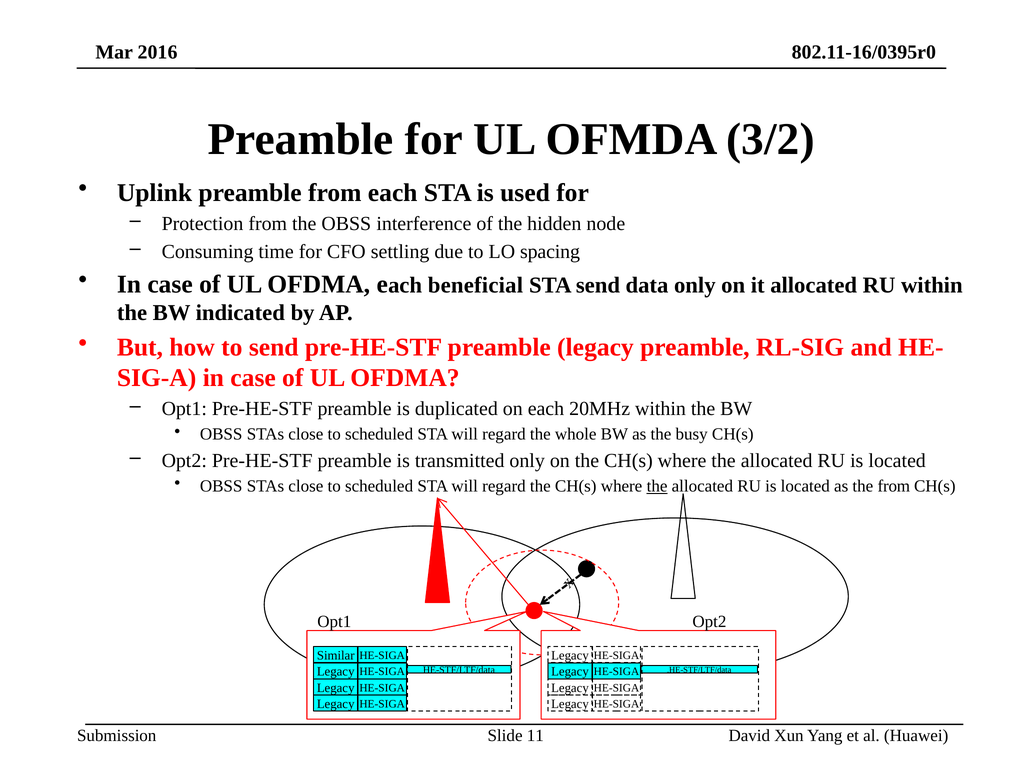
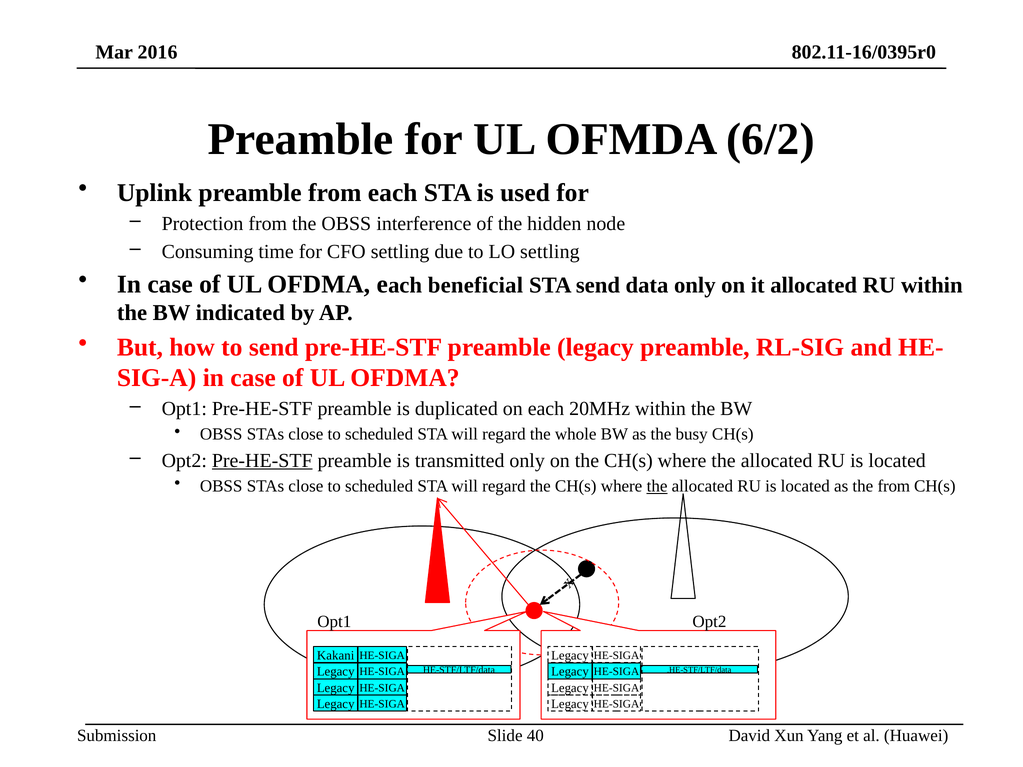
3/2: 3/2 -> 6/2
LO spacing: spacing -> settling
Pre-HE-STF at (262, 461) underline: none -> present
Similar: Similar -> Kakani
11: 11 -> 40
